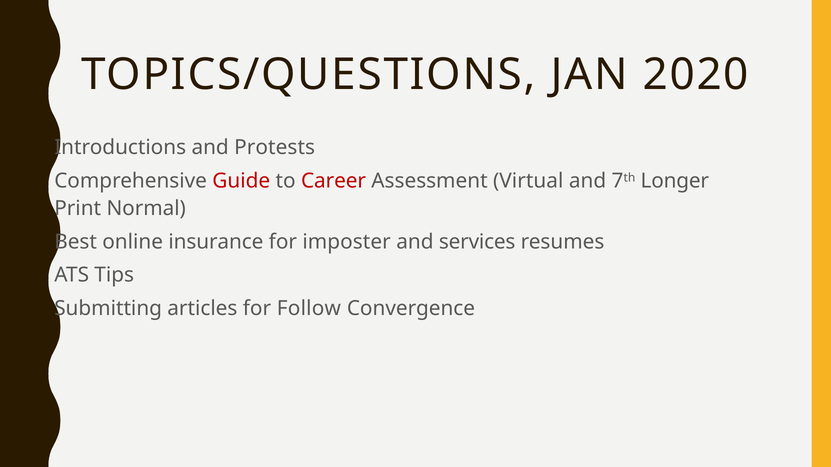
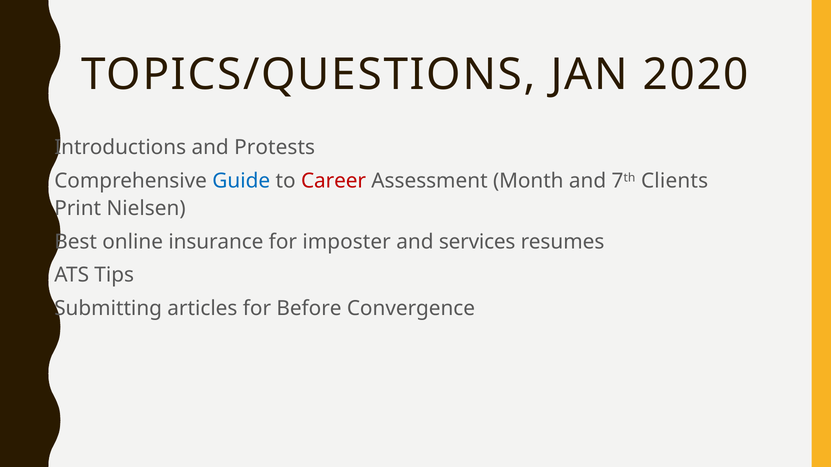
Guide colour: red -> blue
Virtual: Virtual -> Month
Longer: Longer -> Clients
Normal: Normal -> Nielsen
Follow: Follow -> Before
